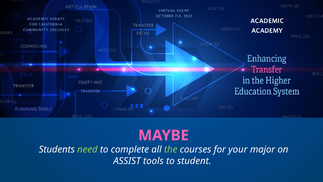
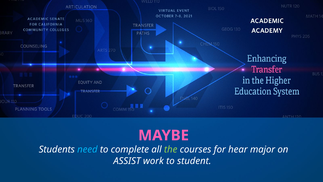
need colour: light green -> light blue
your: your -> hear
tools: tools -> work
